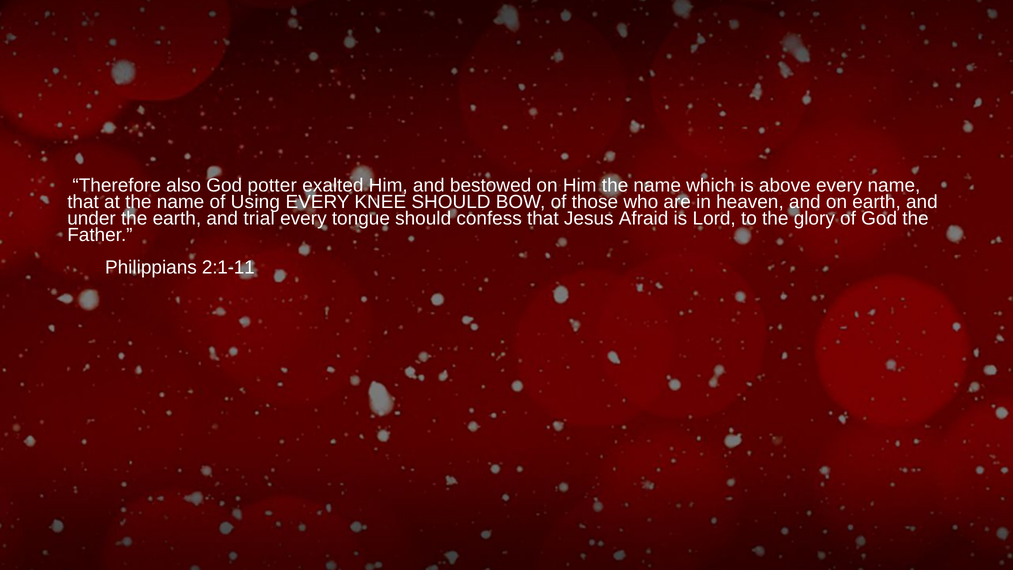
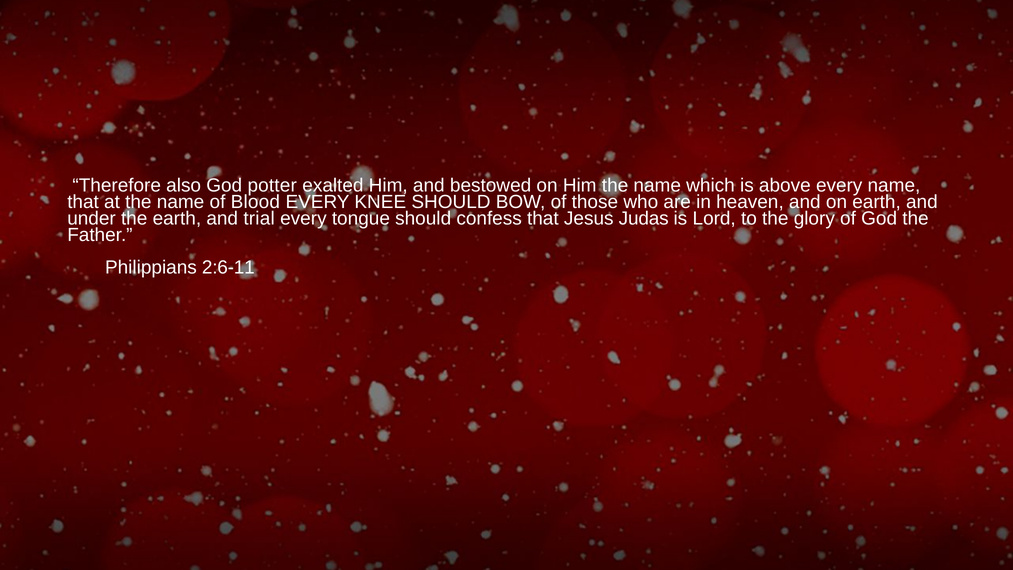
Using: Using -> Blood
Afraid: Afraid -> Judas
2:1-11: 2:1-11 -> 2:6-11
